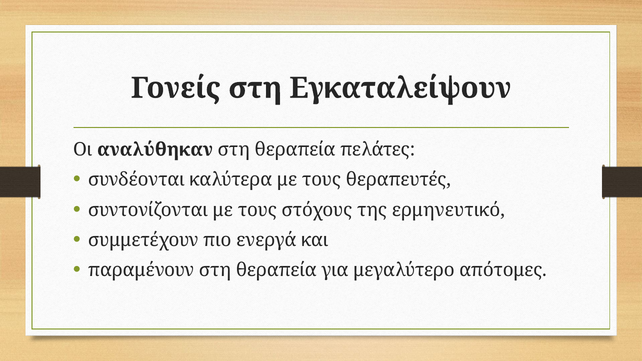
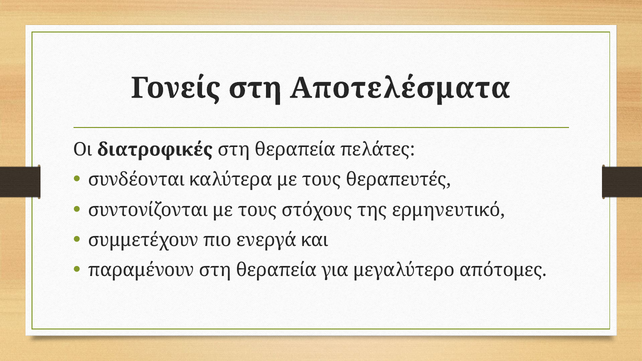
Εγκαταλείψουν: Εγκαταλείψουν -> Αποτελέσματα
αναλύθηκαν: αναλύθηκαν -> διατροφικές
